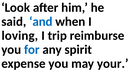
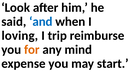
for colour: blue -> orange
spirit: spirit -> mind
your: your -> start
